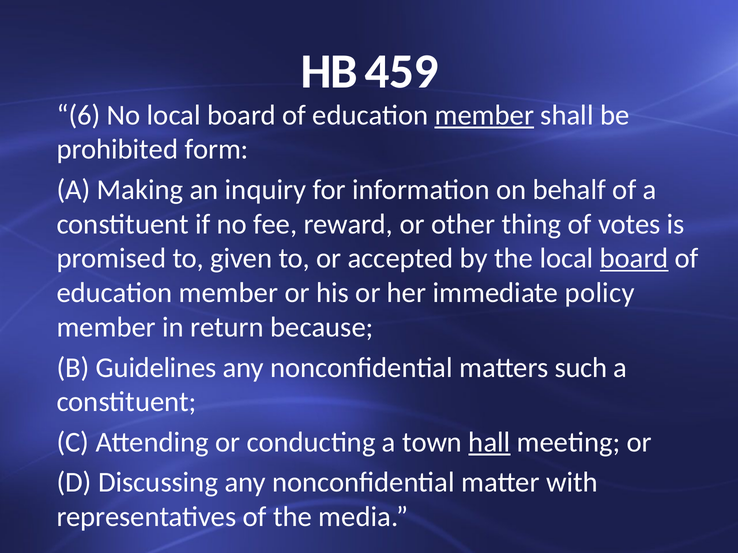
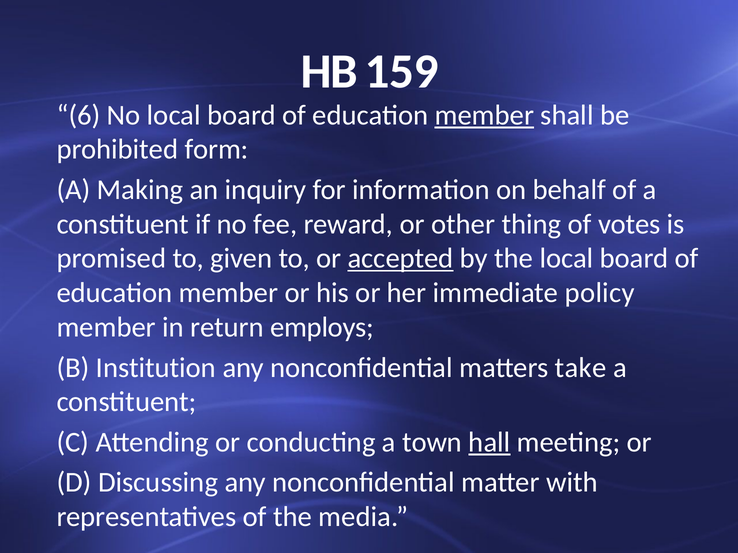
459: 459 -> 159
accepted underline: none -> present
board at (634, 259) underline: present -> none
because: because -> employs
Guidelines: Guidelines -> Institution
such: such -> take
